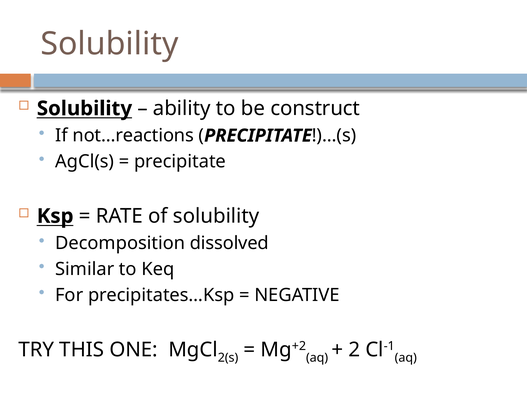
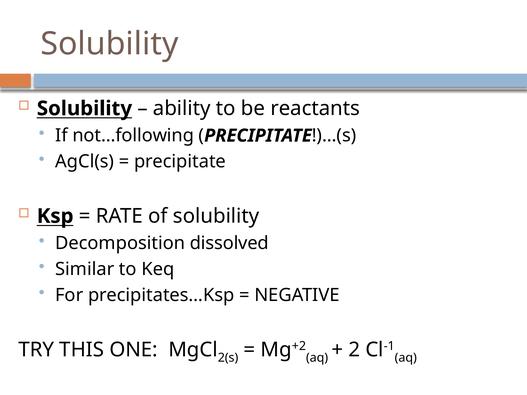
construct: construct -> reactants
not…reactions: not…reactions -> not…following
